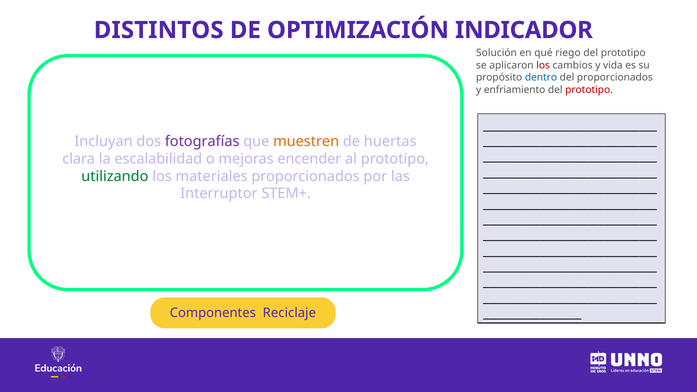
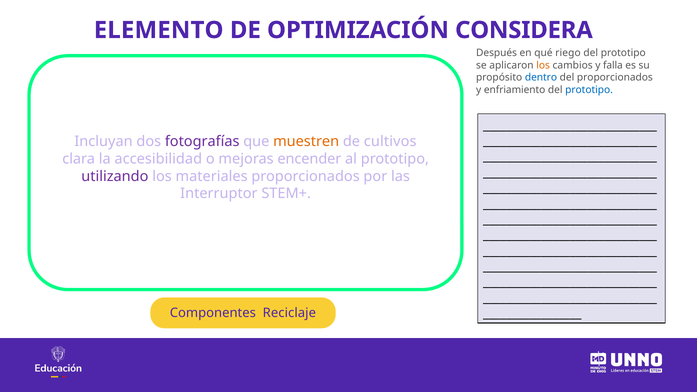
DISTINTOS: DISTINTOS -> ELEMENTO
INDICADOR: INDICADOR -> CONSIDERA
Solución: Solución -> Después
los at (543, 65) colour: red -> orange
vida: vida -> falla
prototipo at (589, 90) colour: red -> blue
huertas: huertas -> cultivos
escalabilidad: escalabilidad -> accesibilidad
utilizando colour: green -> purple
